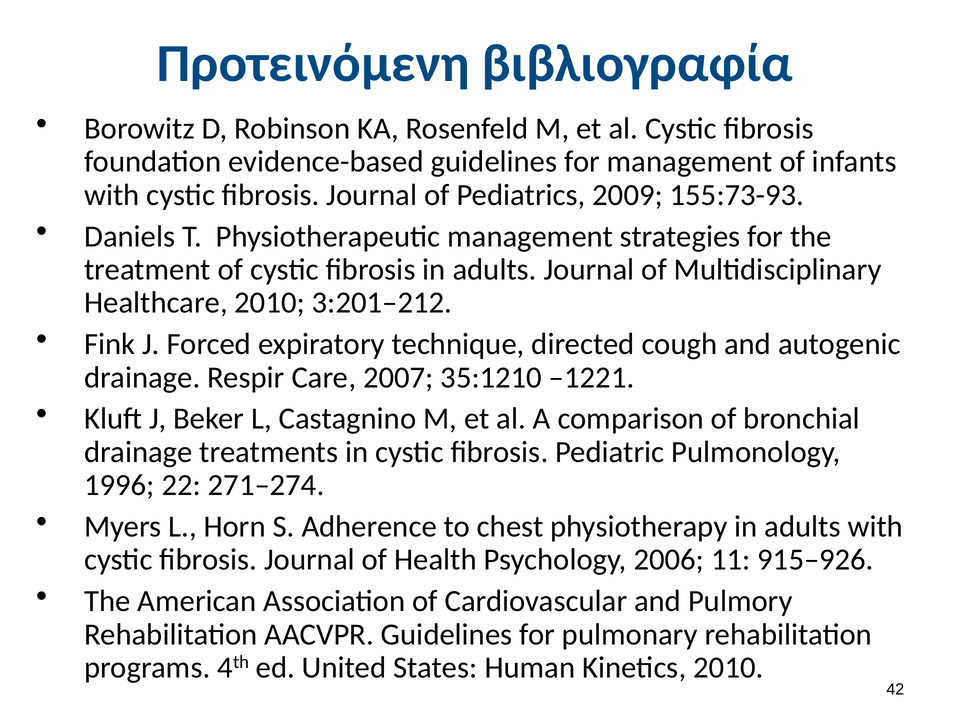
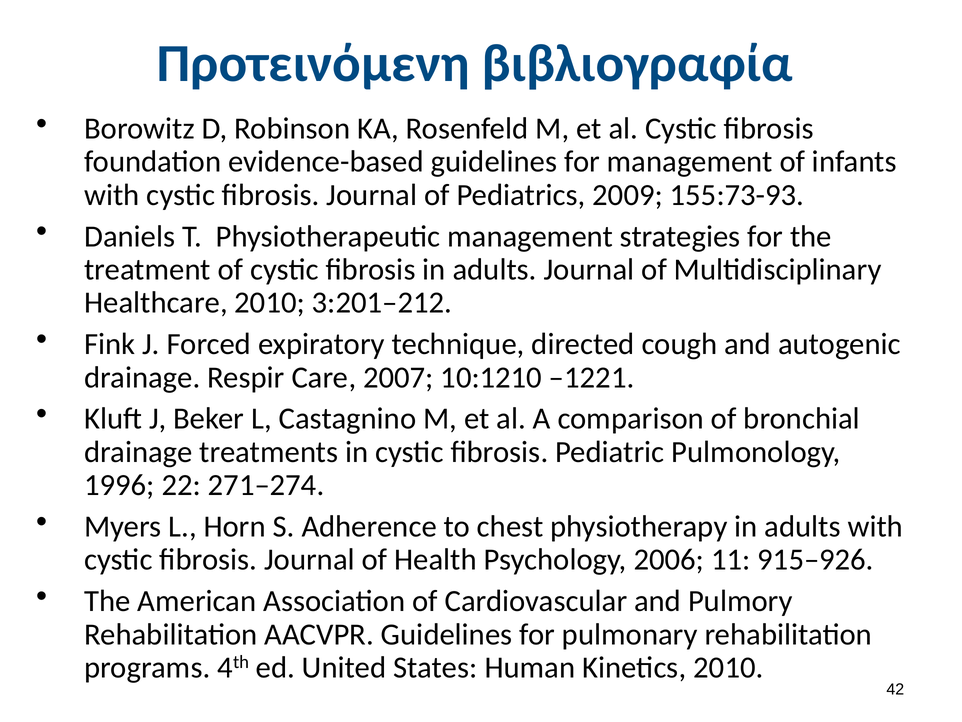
35:1210: 35:1210 -> 10:1210
